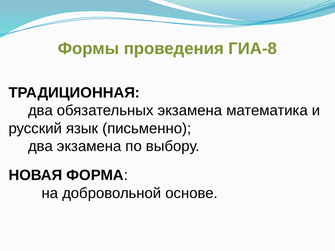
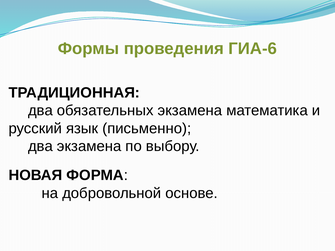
ГИА-8: ГИА-8 -> ГИА-6
